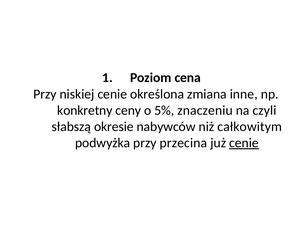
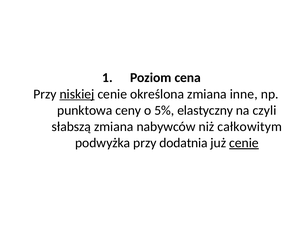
niskiej underline: none -> present
konkretny: konkretny -> punktowa
znaczeniu: znaczeniu -> elastyczny
słabszą okresie: okresie -> zmiana
przecina: przecina -> dodatnia
